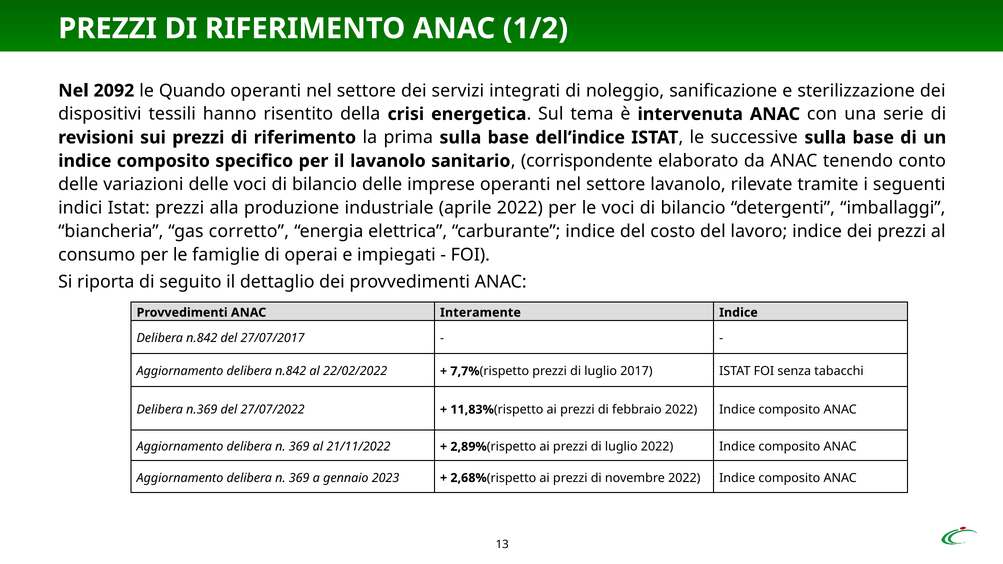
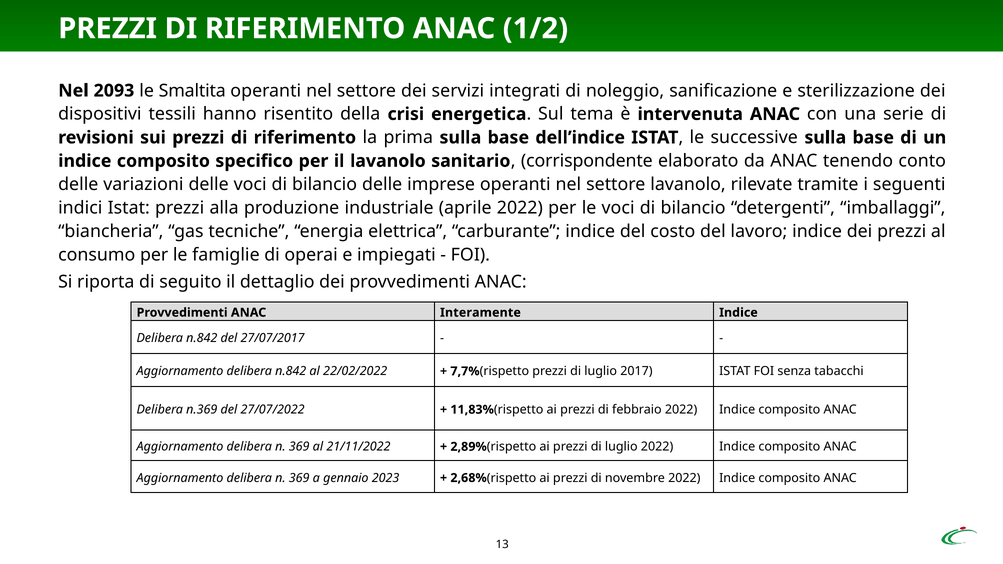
2092: 2092 -> 2093
Quando: Quando -> Smaltita
corretto: corretto -> tecniche
